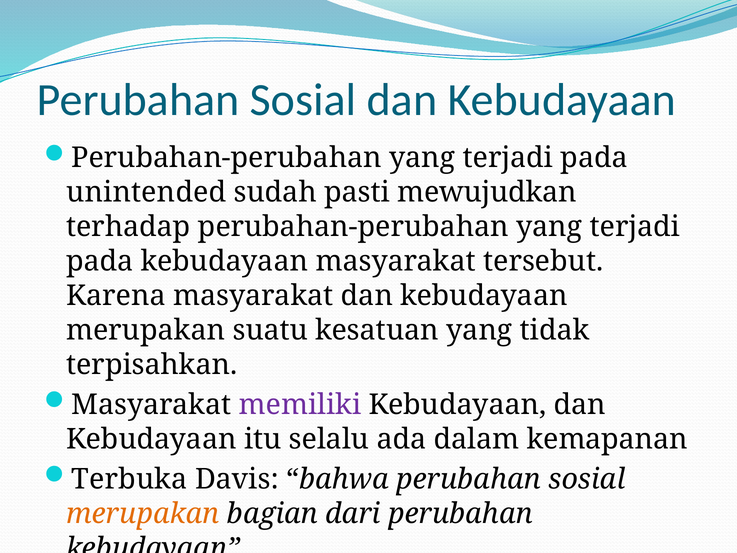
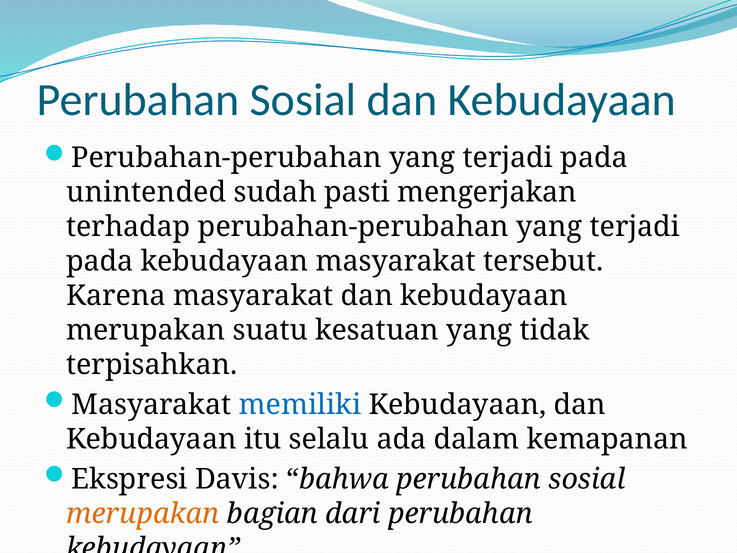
mewujudkan: mewujudkan -> mengerjakan
memiliki colour: purple -> blue
Terbuka: Terbuka -> Ekspresi
